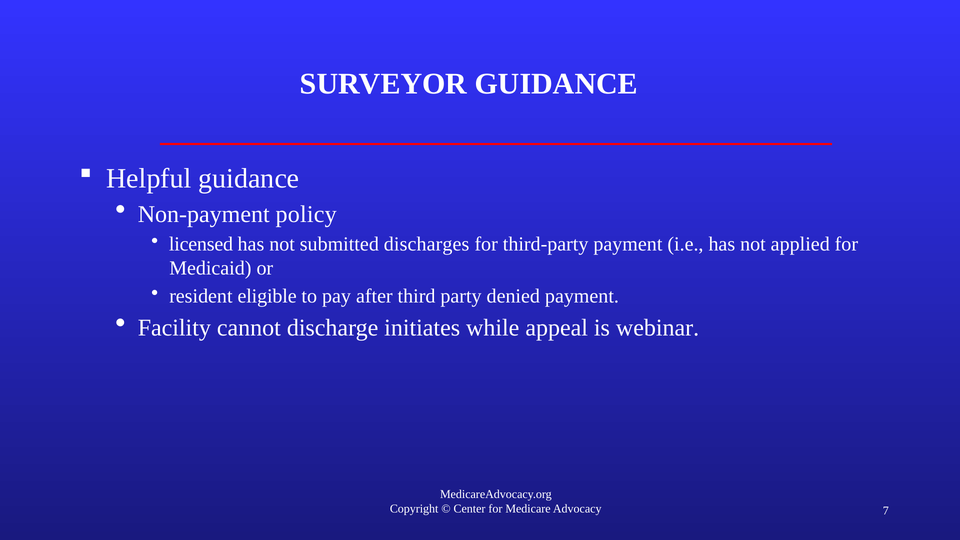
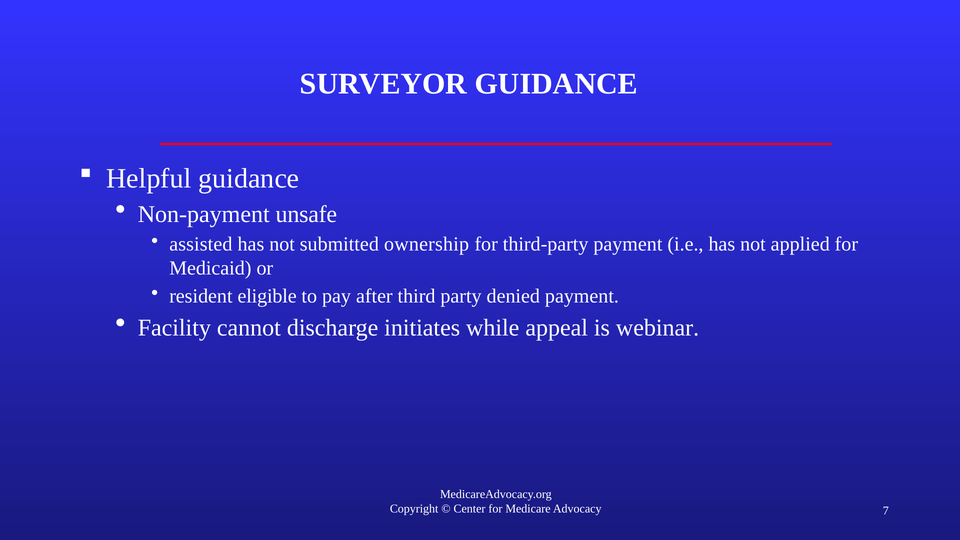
policy: policy -> unsafe
licensed: licensed -> assisted
discharges: discharges -> ownership
